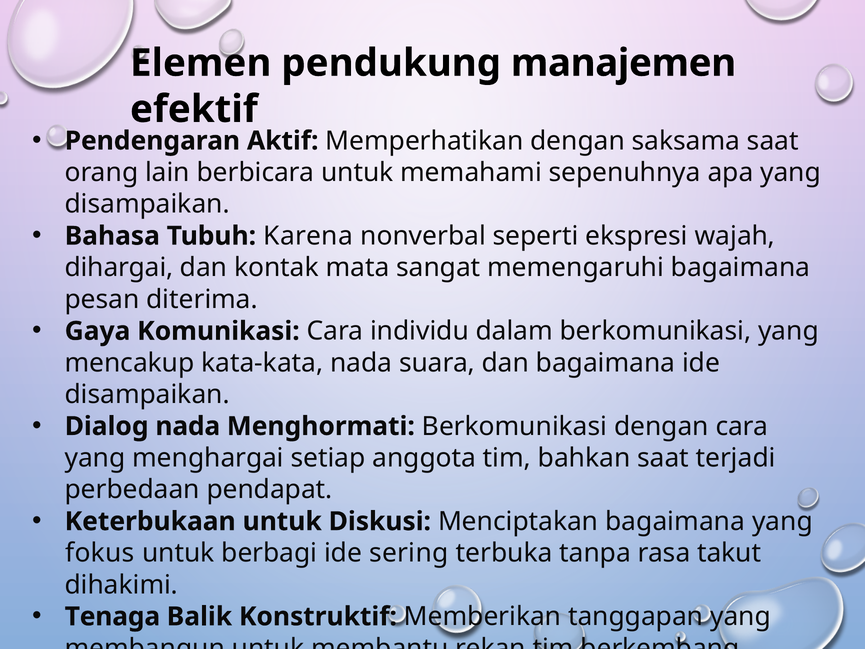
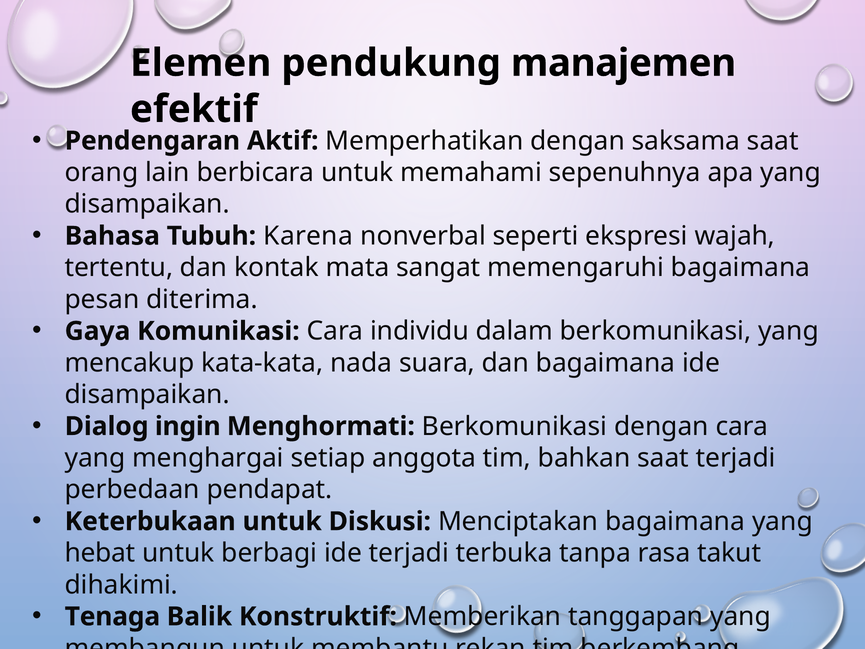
dihargai: dihargai -> tertentu
Dialog nada: nada -> ingin
fokus: fokus -> hebat
ide sering: sering -> terjadi
